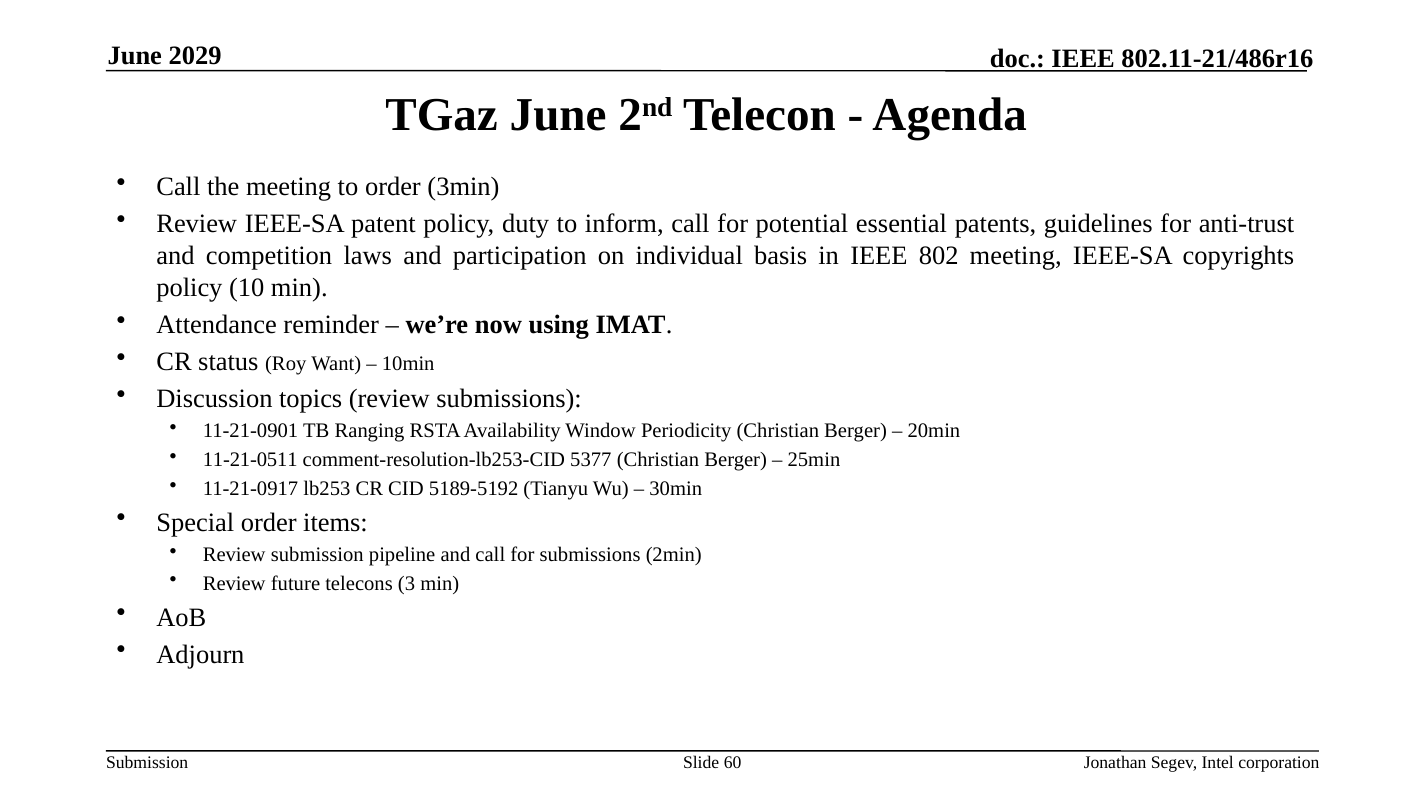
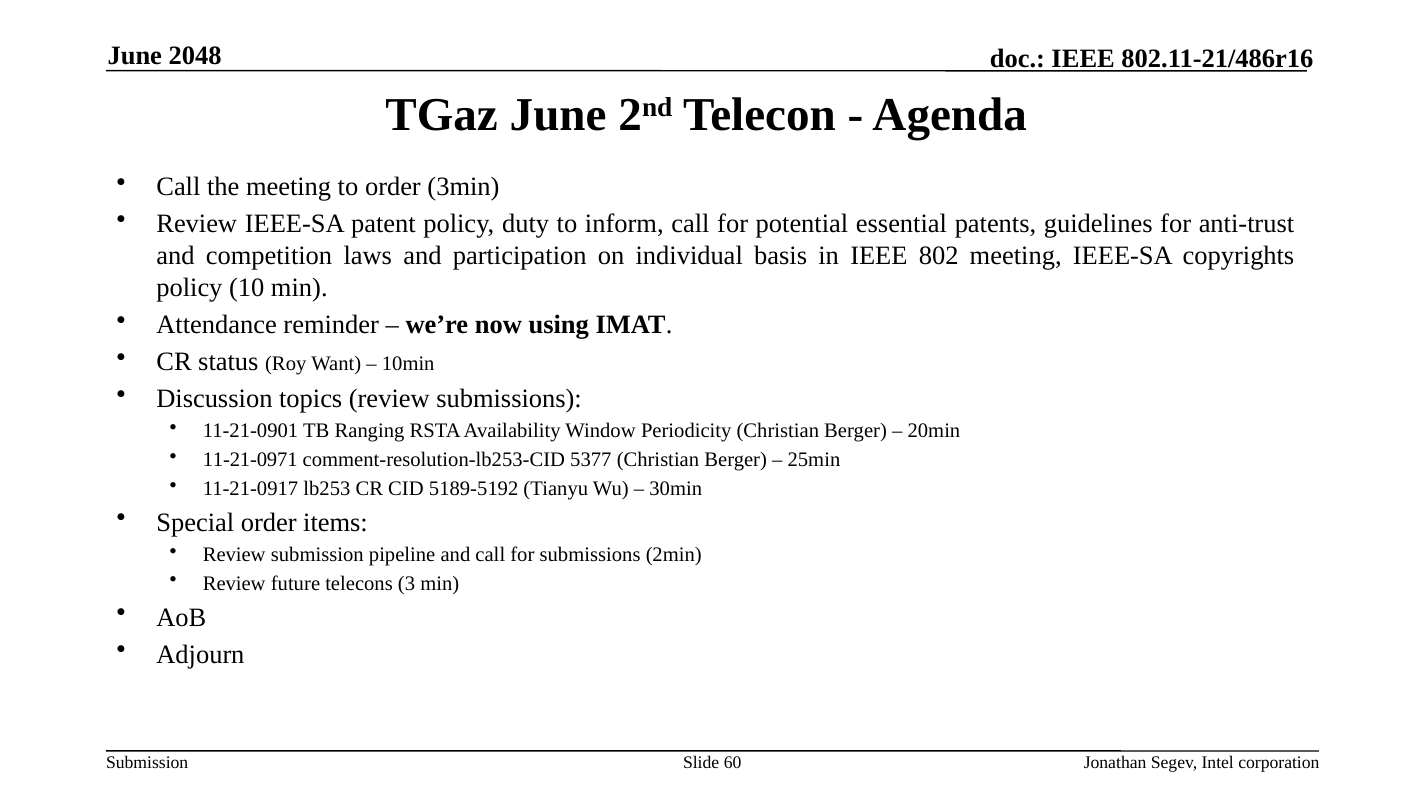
2029: 2029 -> 2048
11-21-0511: 11-21-0511 -> 11-21-0971
